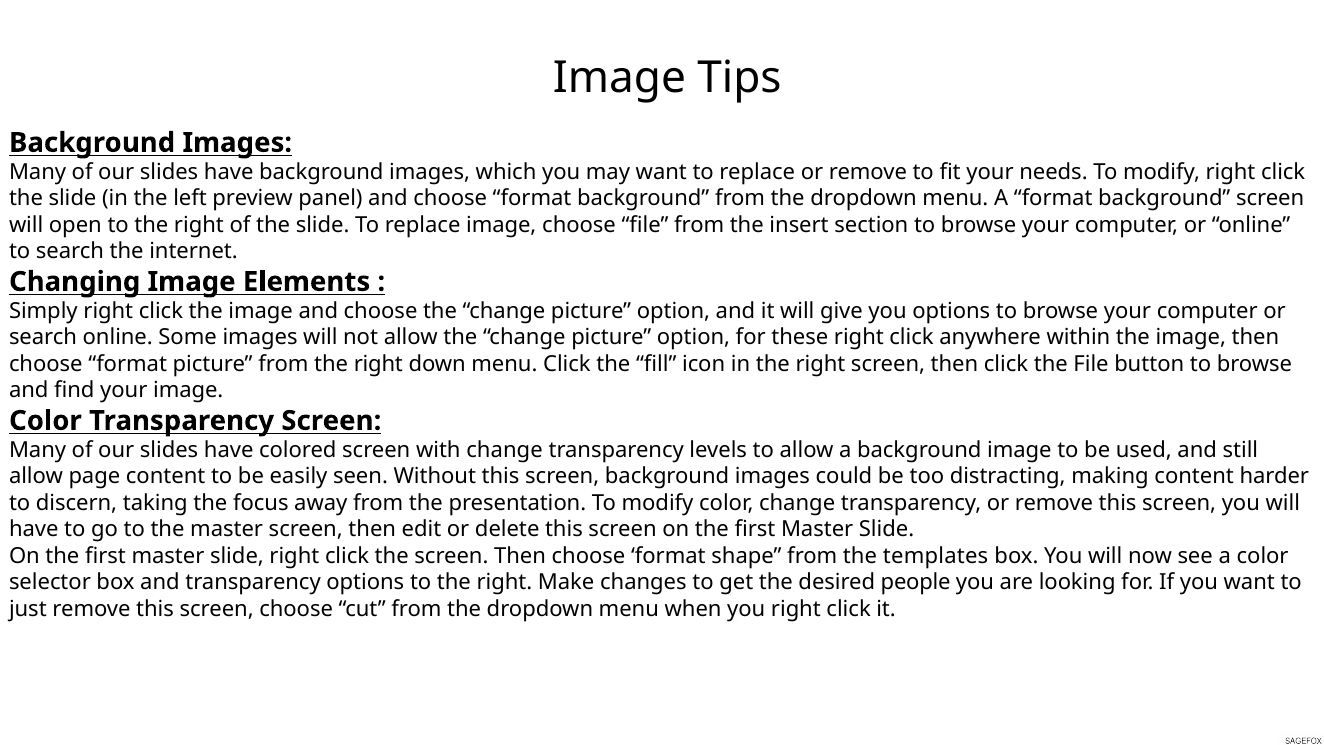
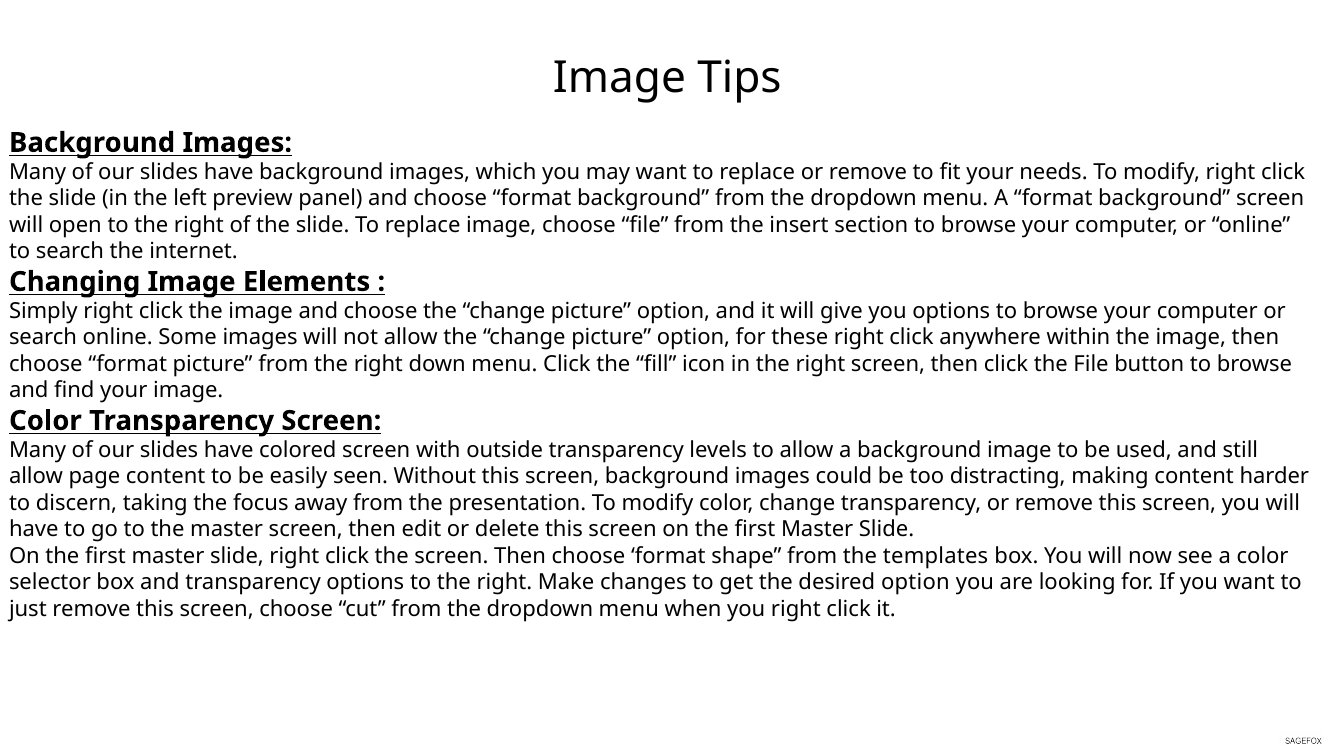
with change: change -> outside
desired people: people -> option
